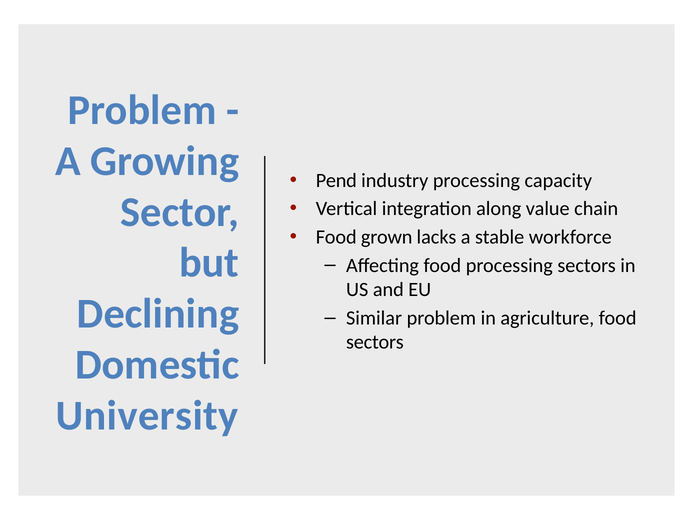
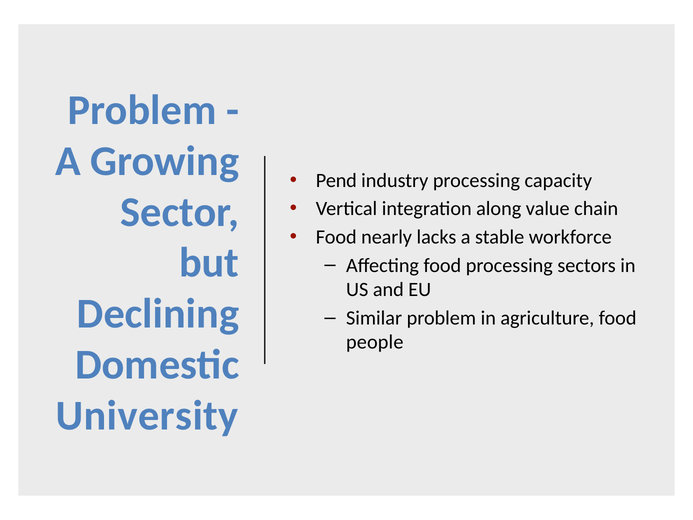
grown: grown -> nearly
sectors at (375, 342): sectors -> people
